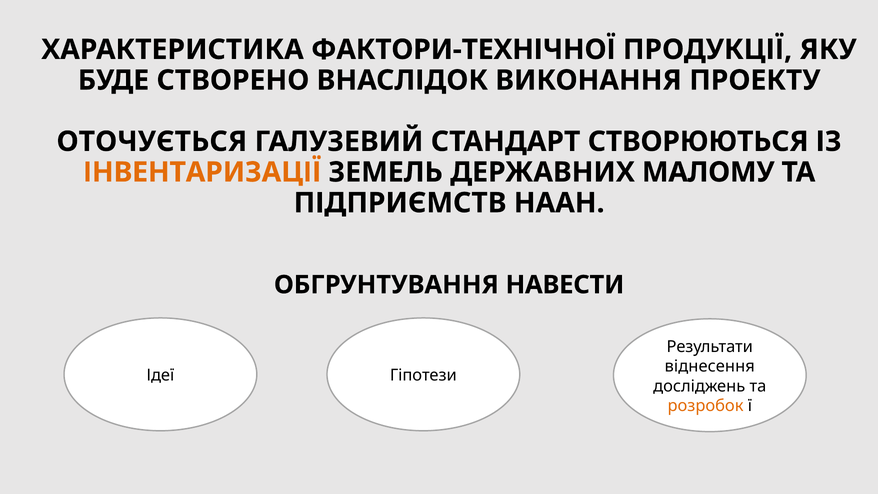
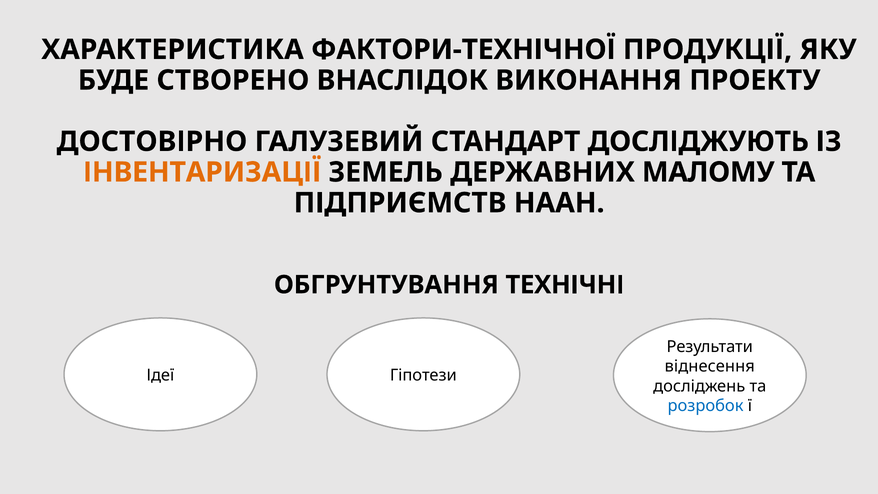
ОТОЧУЄТЬСЯ: ОТОЧУЄТЬСЯ -> ДОСТОВІРНО
СТВОРЮЮТЬСЯ: СТВОРЮЮТЬСЯ -> ДОСЛІДЖУЮТЬ
НАВЕСТИ: НАВЕСТИ -> ТЕХНІЧНІ
розробок colour: orange -> blue
